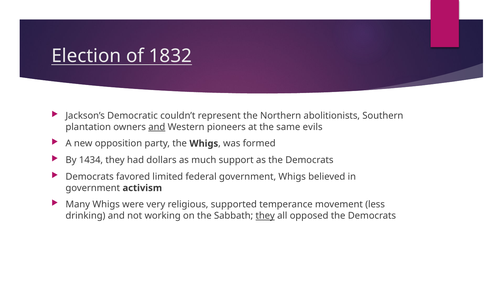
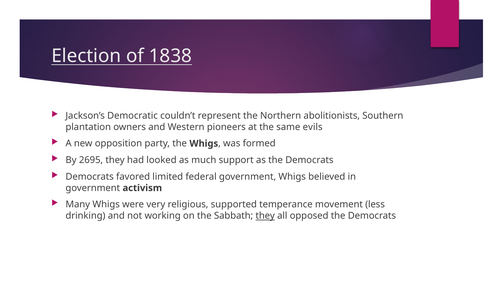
1832: 1832 -> 1838
and at (157, 127) underline: present -> none
1434: 1434 -> 2695
dollars: dollars -> looked
